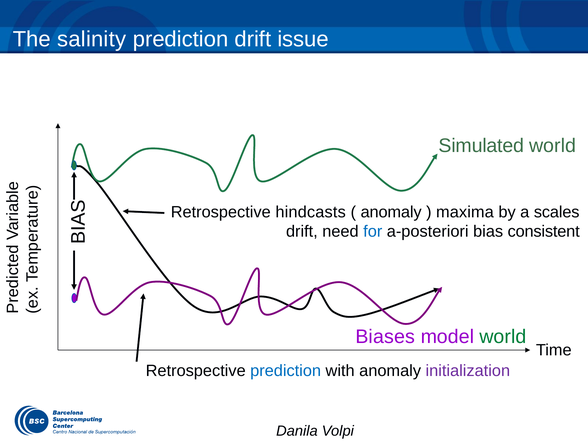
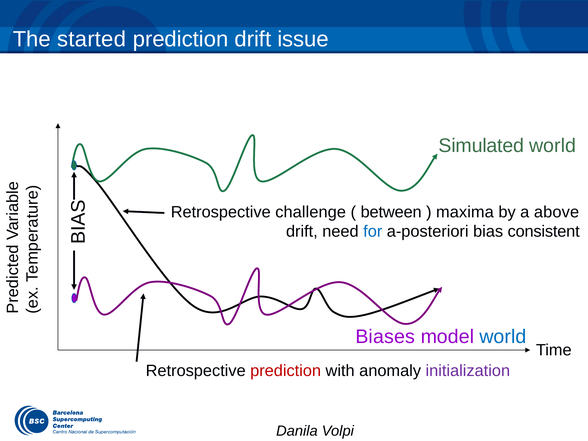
salinity: salinity -> started
hindcasts: hindcasts -> challenge
anomaly at (391, 212): anomaly -> between
scales: scales -> above
world at (503, 337) colour: green -> blue
prediction at (286, 371) colour: blue -> red
